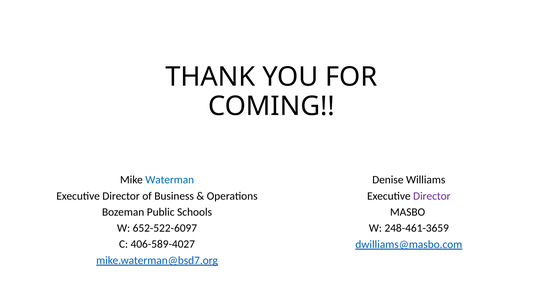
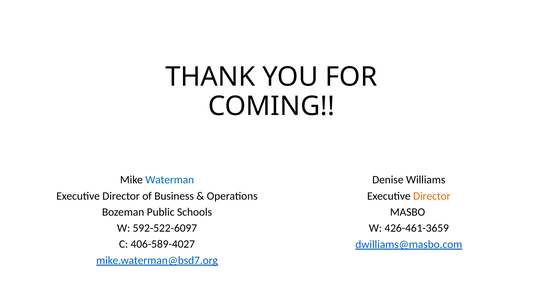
Director at (432, 196) colour: purple -> orange
652-522-6097: 652-522-6097 -> 592-522-6097
248-461-3659: 248-461-3659 -> 426-461-3659
